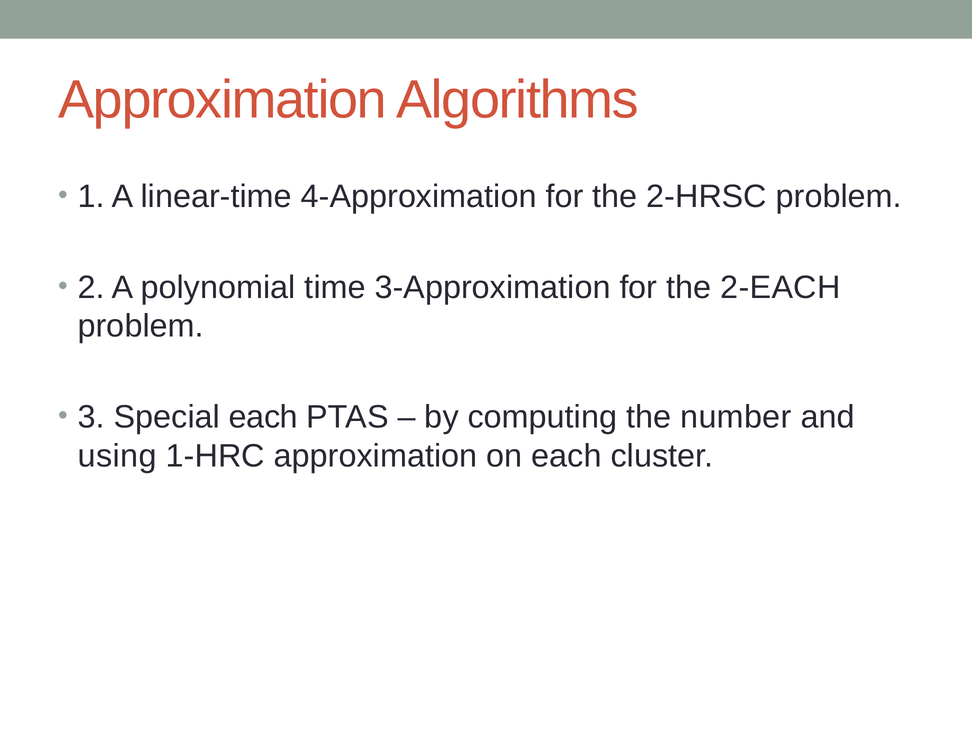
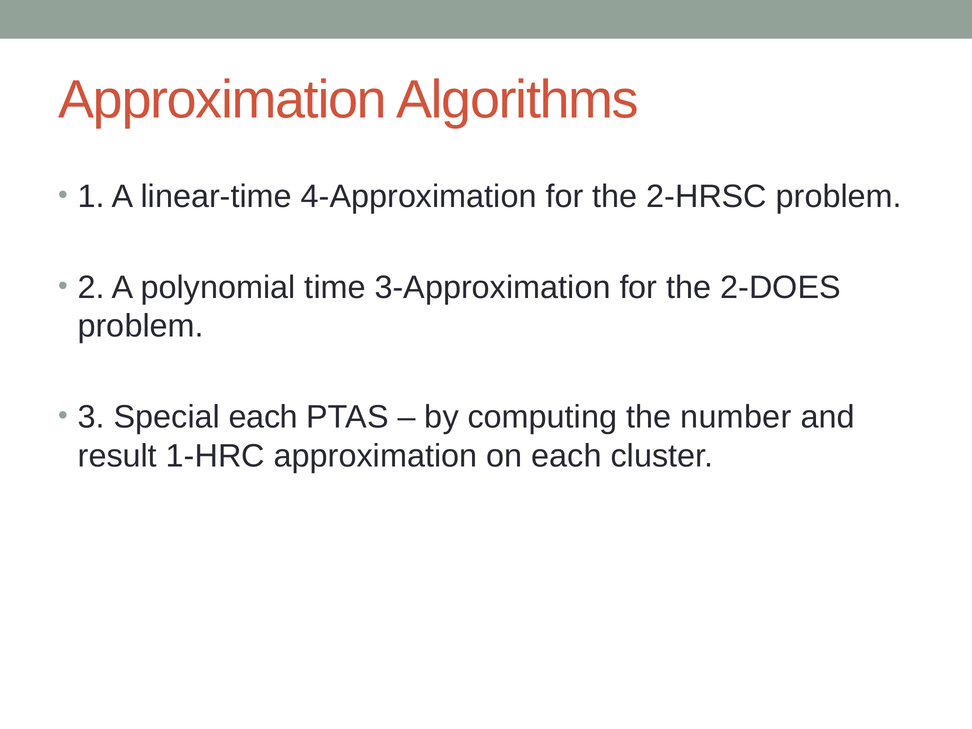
2-EACH: 2-EACH -> 2-DOES
using: using -> result
